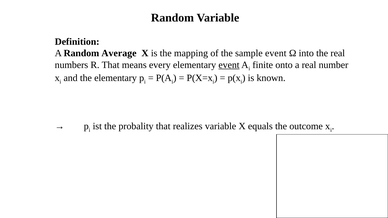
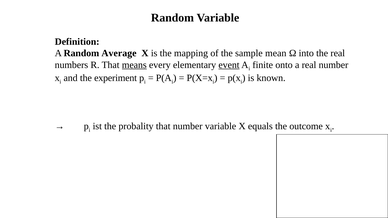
sample event: event -> mean
means underline: none -> present
the elementary: elementary -> experiment
that realizes: realizes -> number
